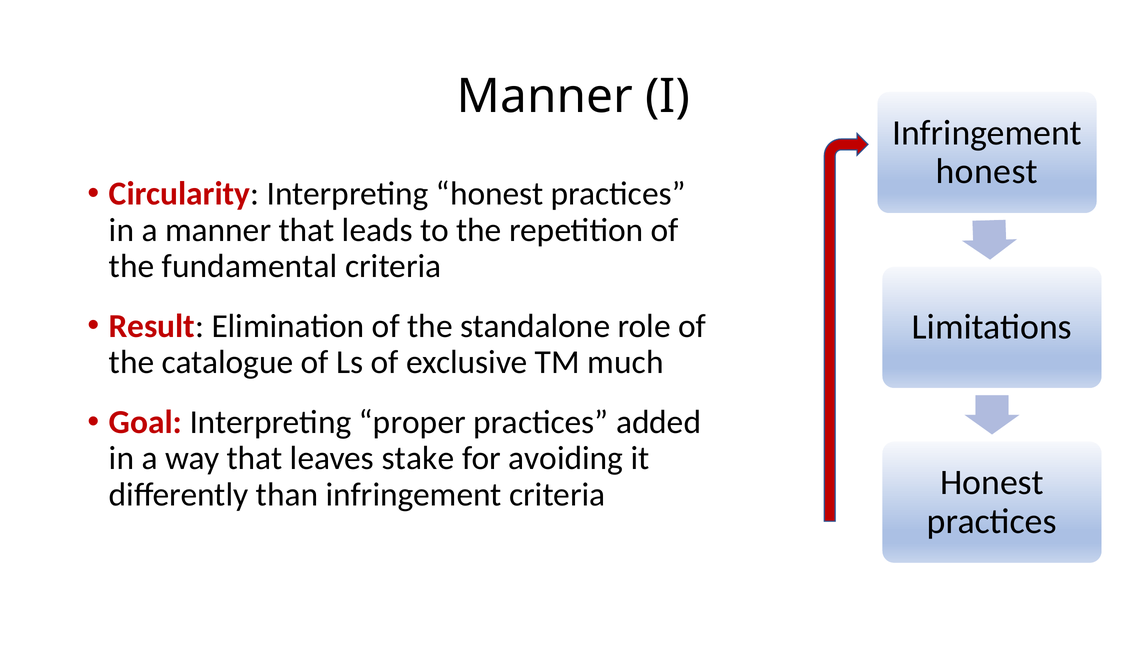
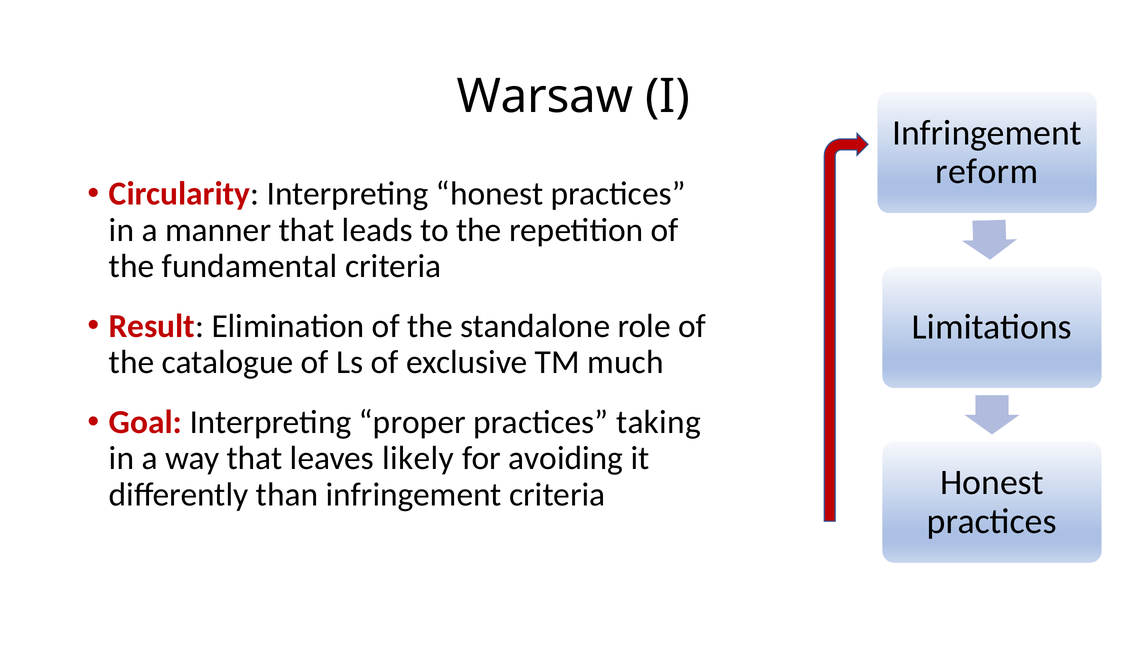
Manner at (545, 96): Manner -> Warsaw
honest at (987, 172): honest -> reform
added: added -> taking
stake: stake -> likely
